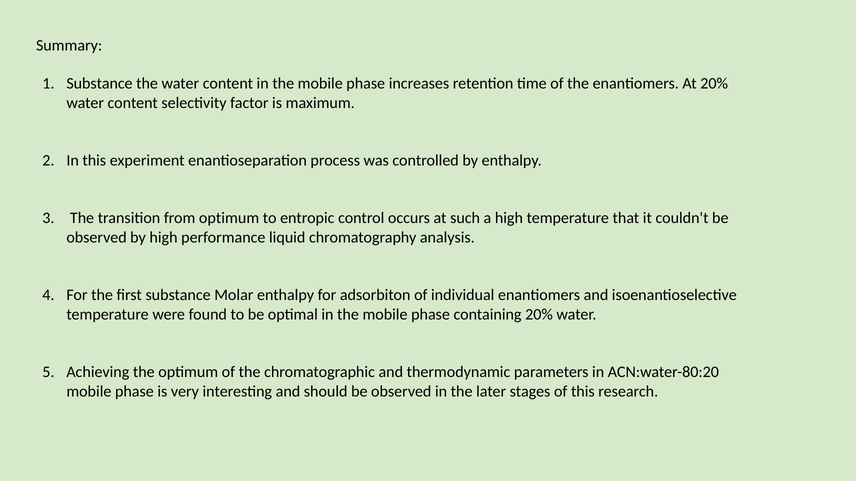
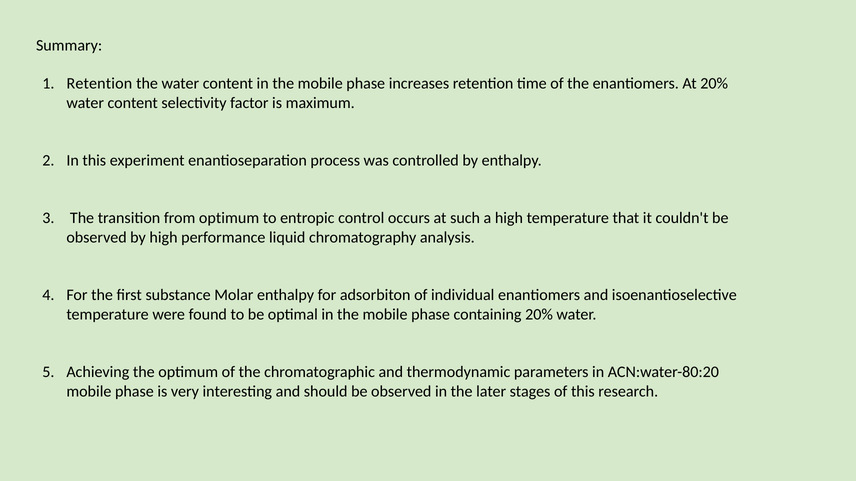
Substance at (100, 84): Substance -> Retention
